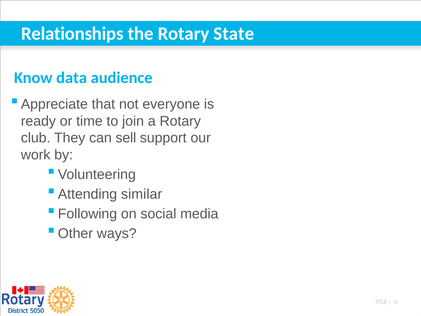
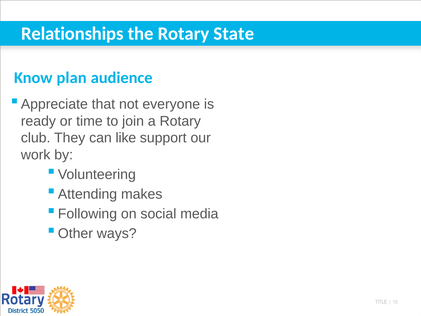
data: data -> plan
sell: sell -> like
similar: similar -> makes
